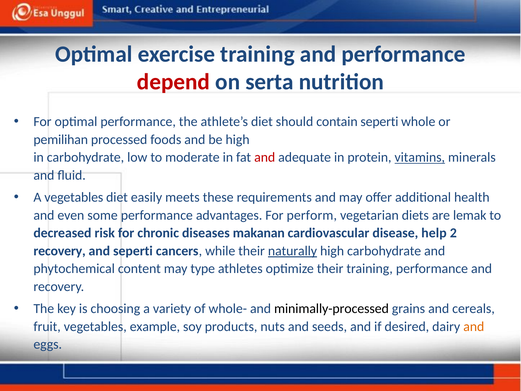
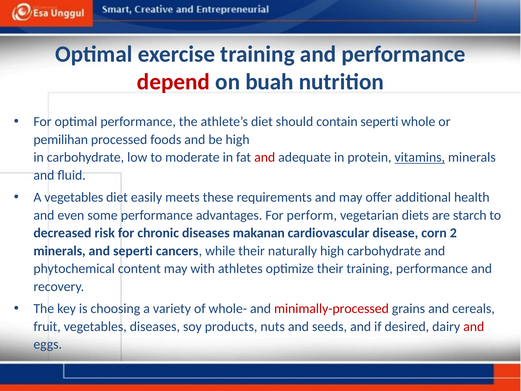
serta: serta -> buah
lemak: lemak -> starch
help: help -> corn
recovery at (60, 251): recovery -> minerals
naturally underline: present -> none
type: type -> with
minimally-processed colour: black -> red
vegetables example: example -> diseases
and at (474, 326) colour: orange -> red
